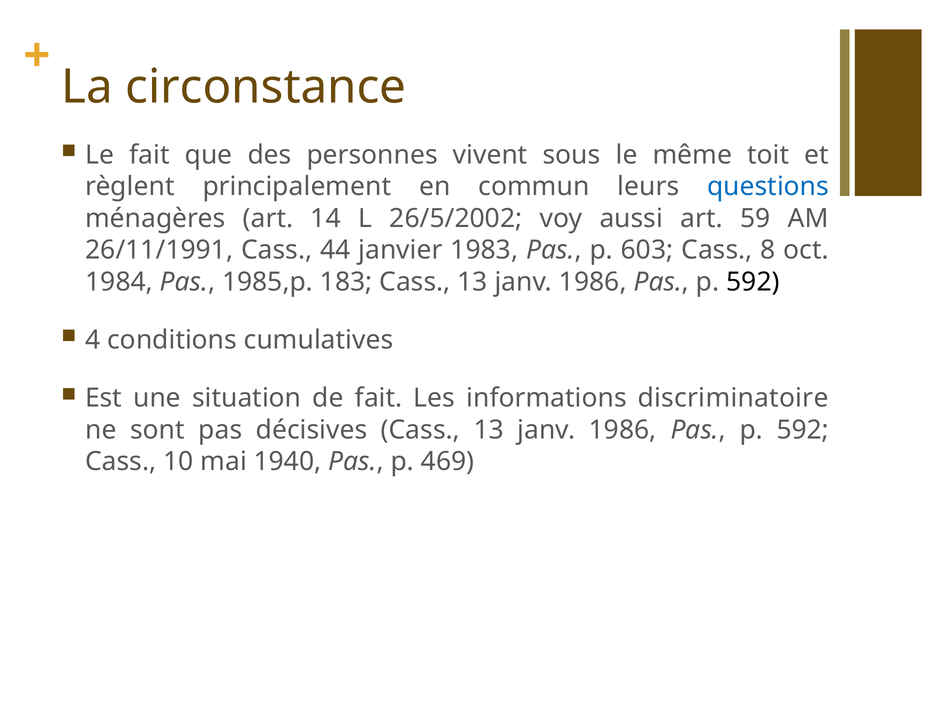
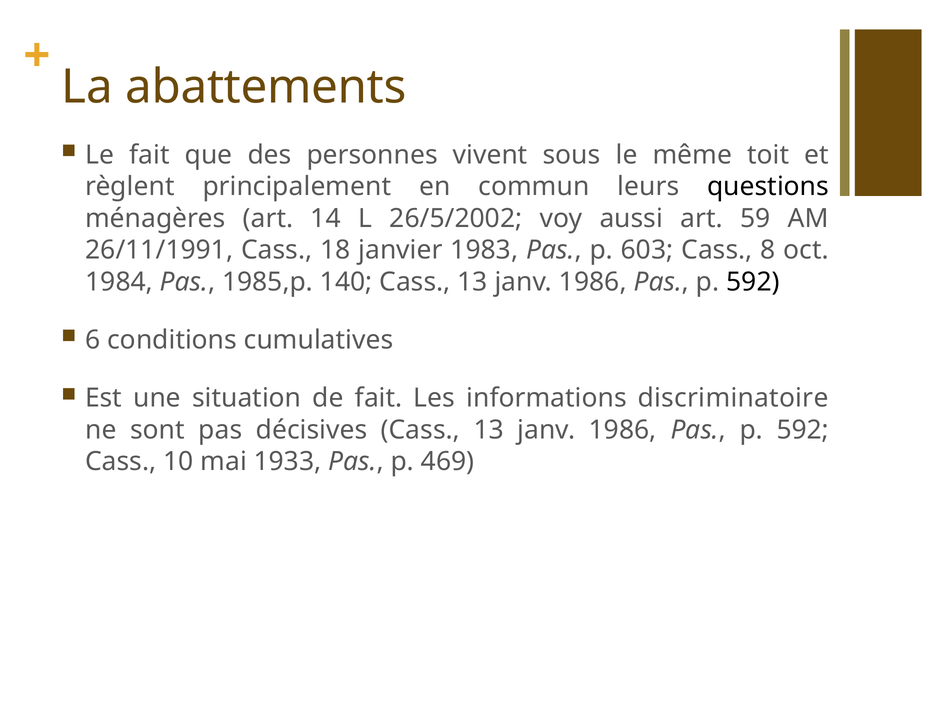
circonstance: circonstance -> abattements
questions colour: blue -> black
44: 44 -> 18
183: 183 -> 140
4: 4 -> 6
1940: 1940 -> 1933
